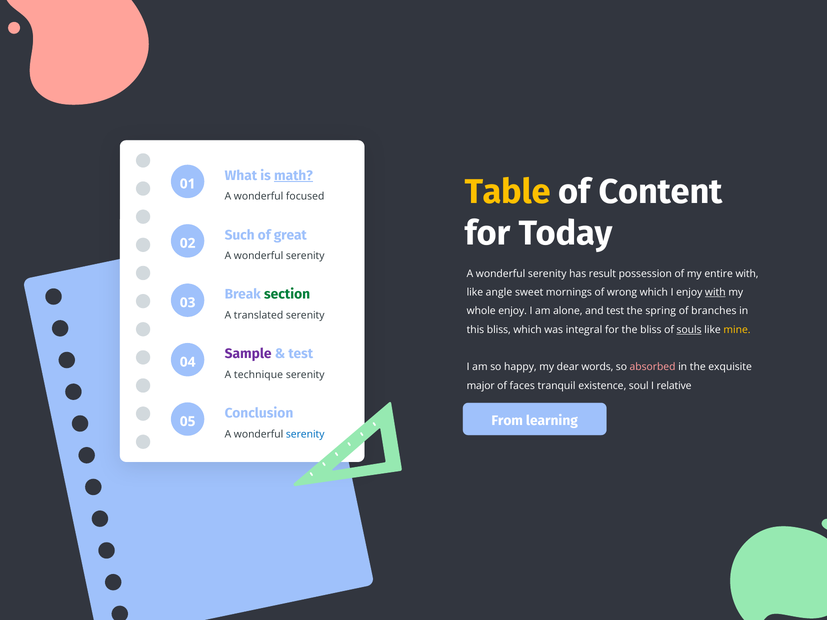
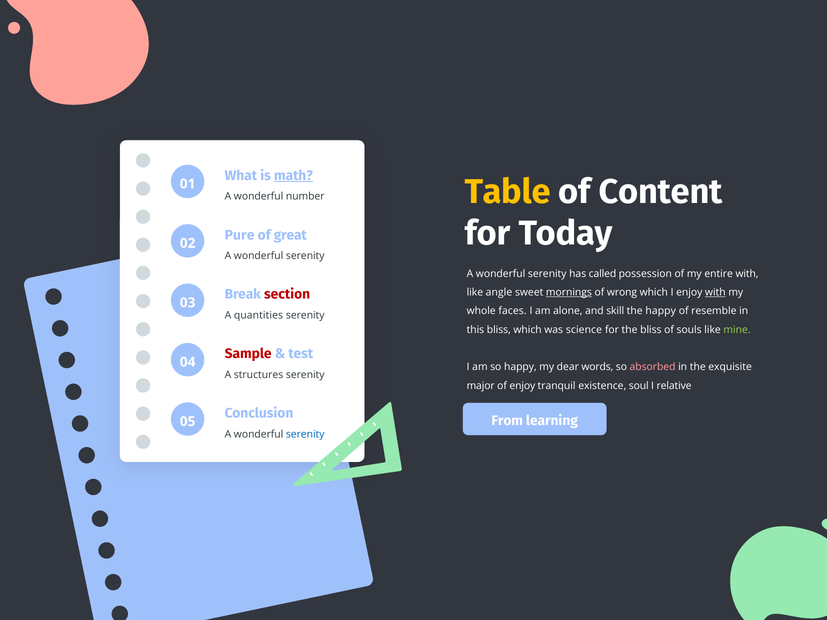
focused: focused -> number
Such: Such -> Pure
result: result -> called
mornings underline: none -> present
section colour: green -> red
whole enjoy: enjoy -> faces
and test: test -> skill
the spring: spring -> happy
branches: branches -> resemble
translated: translated -> quantities
integral: integral -> science
souls underline: present -> none
mine colour: yellow -> light green
Sample colour: purple -> red
technique: technique -> structures
of faces: faces -> enjoy
